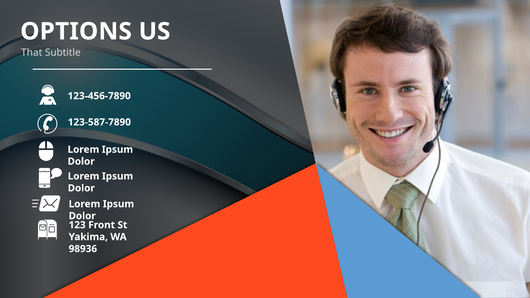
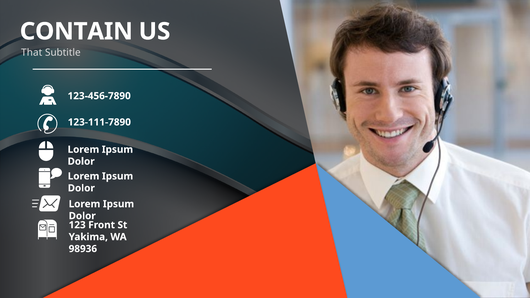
OPTIONS: OPTIONS -> CONTAIN
123-587-7890: 123-587-7890 -> 123-111-7890
